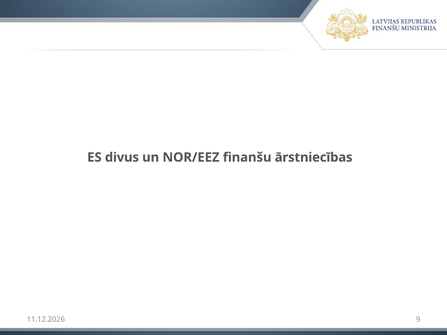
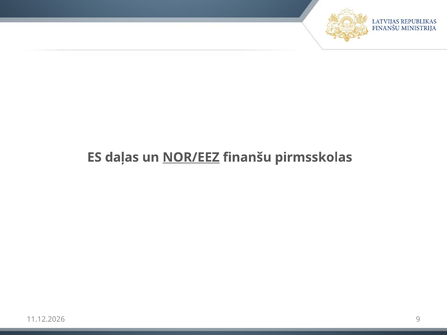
divus: divus -> daļas
NOR/EEZ underline: none -> present
ārstniecības: ārstniecības -> pirmsskolas
